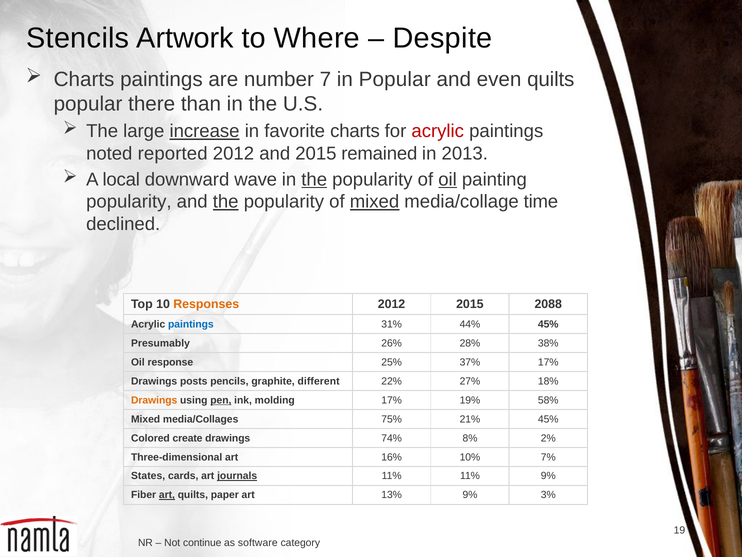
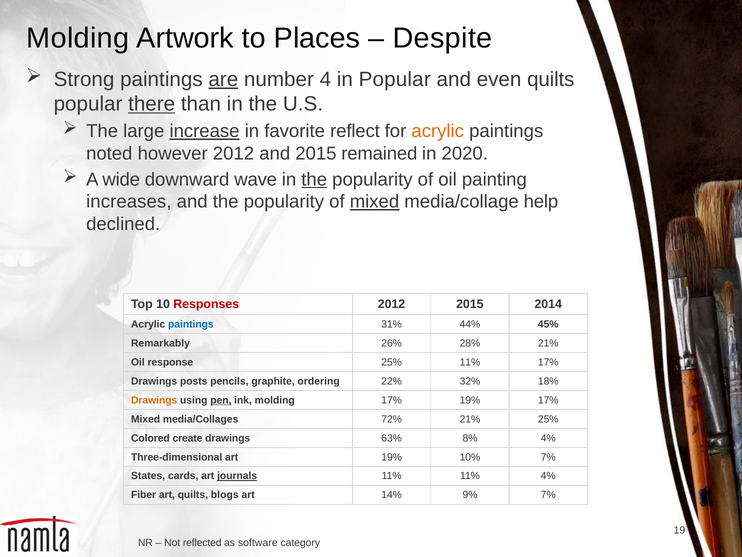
Stencils at (78, 38): Stencils -> Molding
Where: Where -> Places
Charts at (84, 79): Charts -> Strong
are underline: none -> present
7: 7 -> 4
there underline: none -> present
favorite charts: charts -> reflect
acrylic at (438, 131) colour: red -> orange
reported: reported -> however
2013: 2013 -> 2020
local: local -> wide
oil at (448, 179) underline: present -> none
popularity at (129, 202): popularity -> increases
the at (226, 202) underline: present -> none
time: time -> help
Responses colour: orange -> red
2088: 2088 -> 2014
Presumably: Presumably -> Remarkably
28% 38%: 38% -> 21%
25% 37%: 37% -> 11%
different: different -> ordering
27%: 27% -> 32%
19% 58%: 58% -> 17%
75%: 75% -> 72%
21% 45%: 45% -> 25%
74%: 74% -> 63%
8% 2%: 2% -> 4%
art 16%: 16% -> 19%
11% 9%: 9% -> 4%
art at (167, 495) underline: present -> none
paper: paper -> blogs
13%: 13% -> 14%
9% 3%: 3% -> 7%
continue: continue -> reflected
